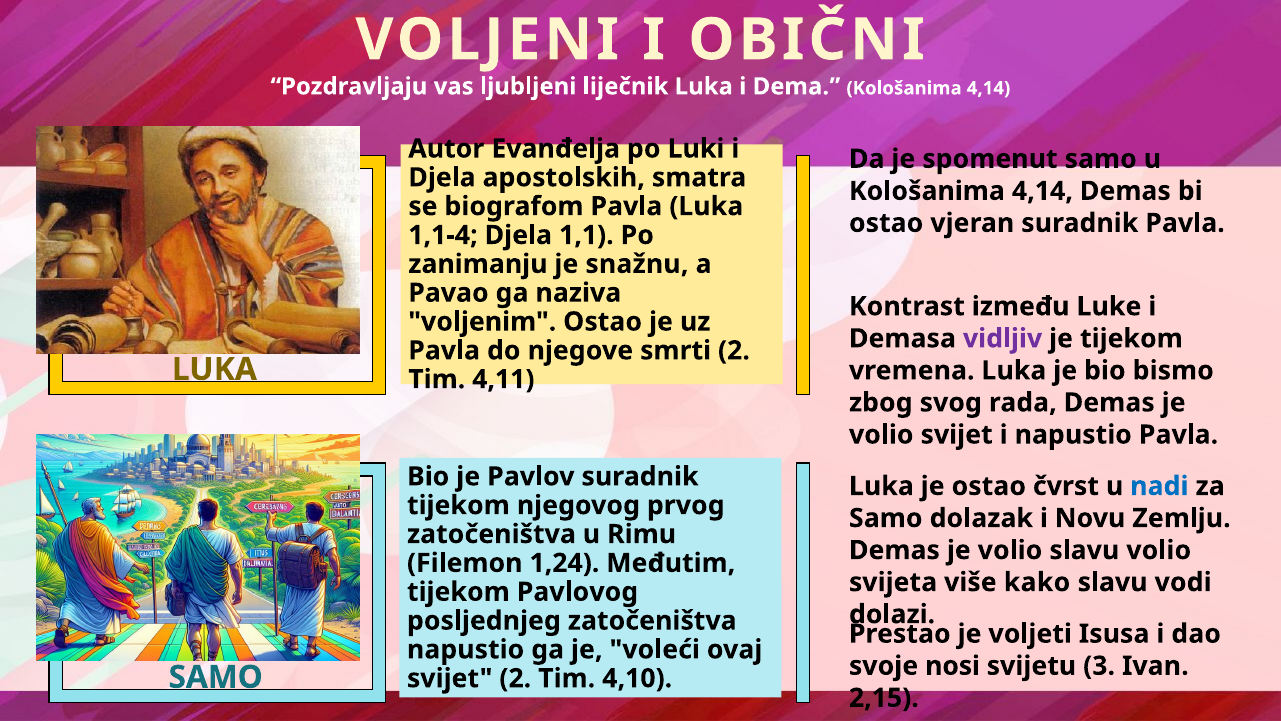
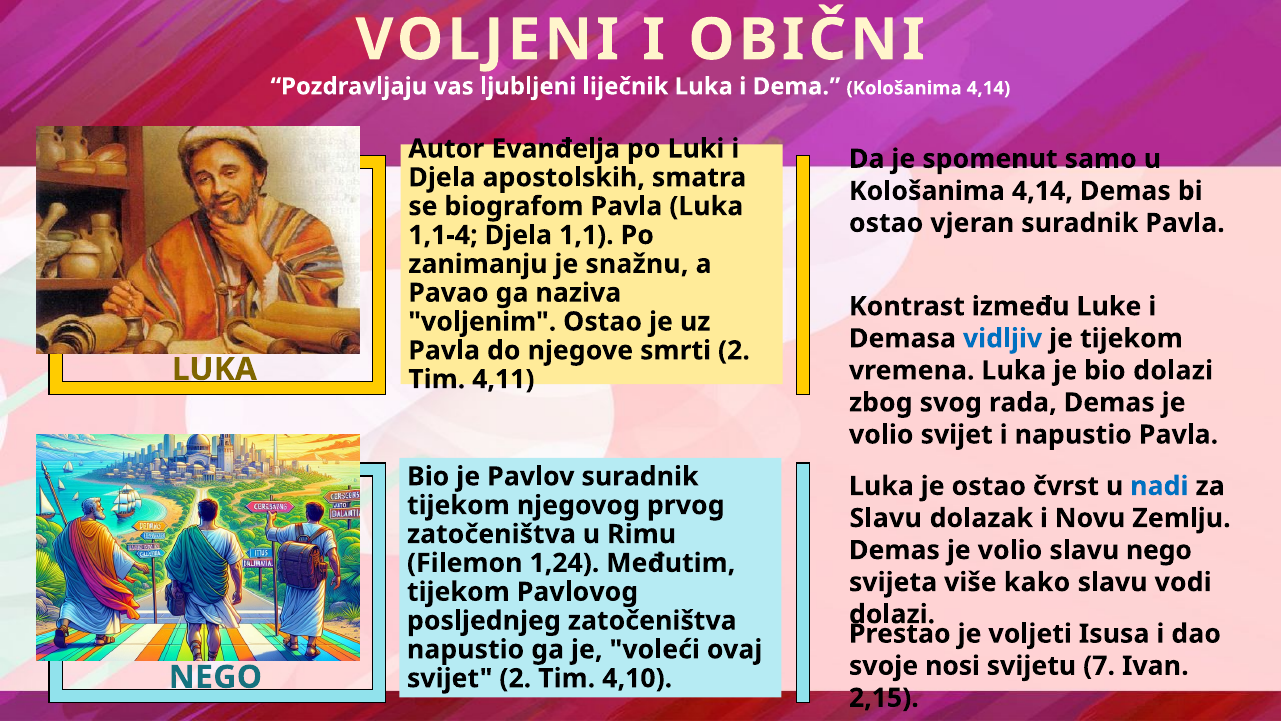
vidljiv colour: purple -> blue
bio bismo: bismo -> dolazi
Samo at (886, 518): Samo -> Slavu
slavu volio: volio -> nego
3: 3 -> 7
SAMO at (216, 677): SAMO -> NEGO
